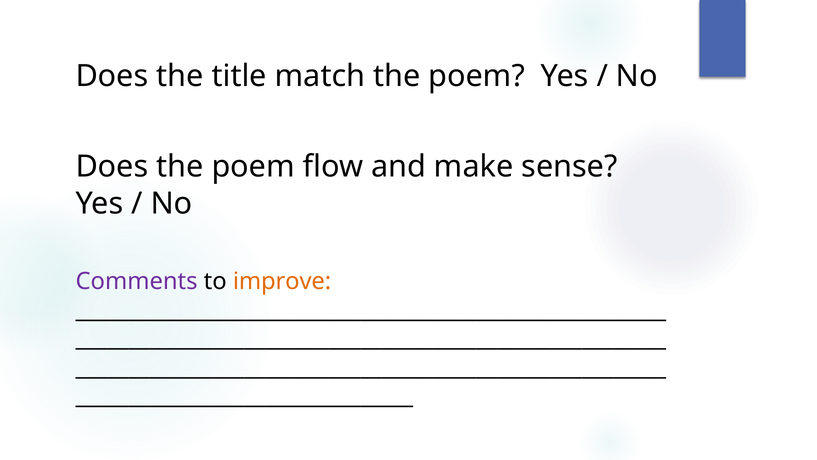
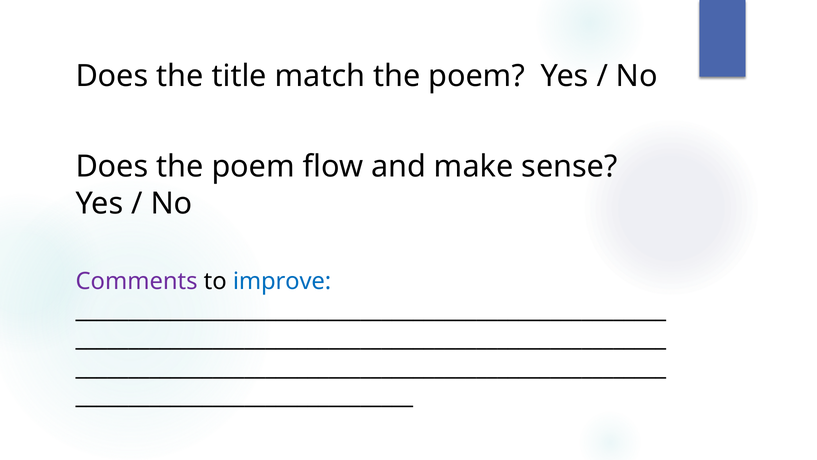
improve colour: orange -> blue
